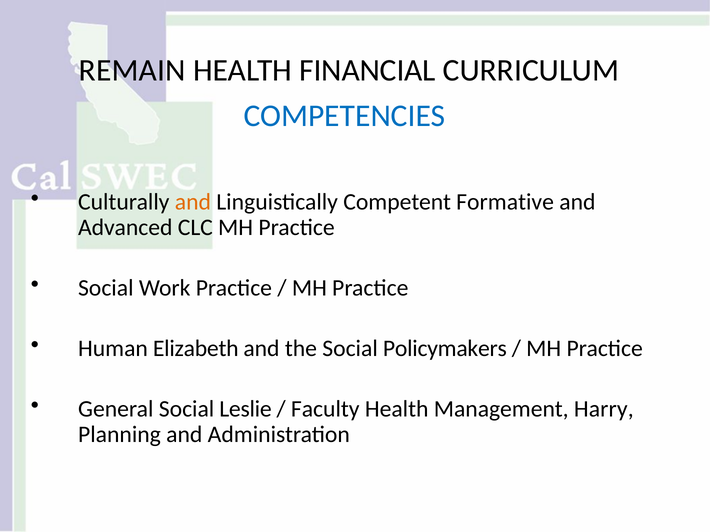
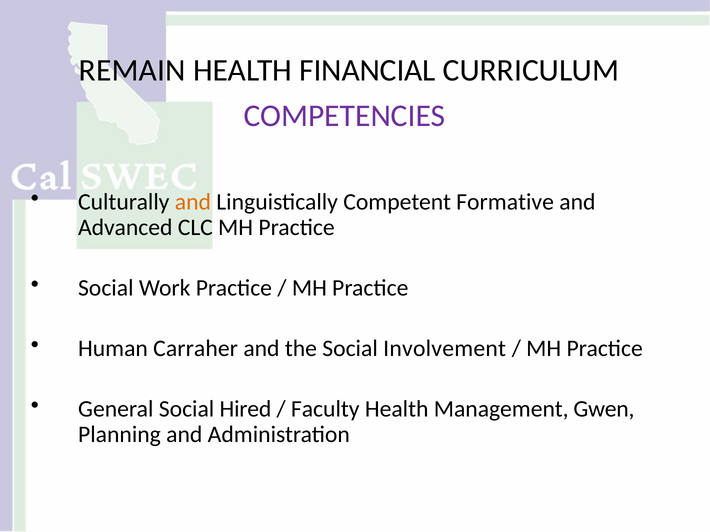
COMPETENCIES colour: blue -> purple
Elizabeth: Elizabeth -> Carraher
Policymakers: Policymakers -> Involvement
Leslie: Leslie -> Hired
Harry: Harry -> Gwen
